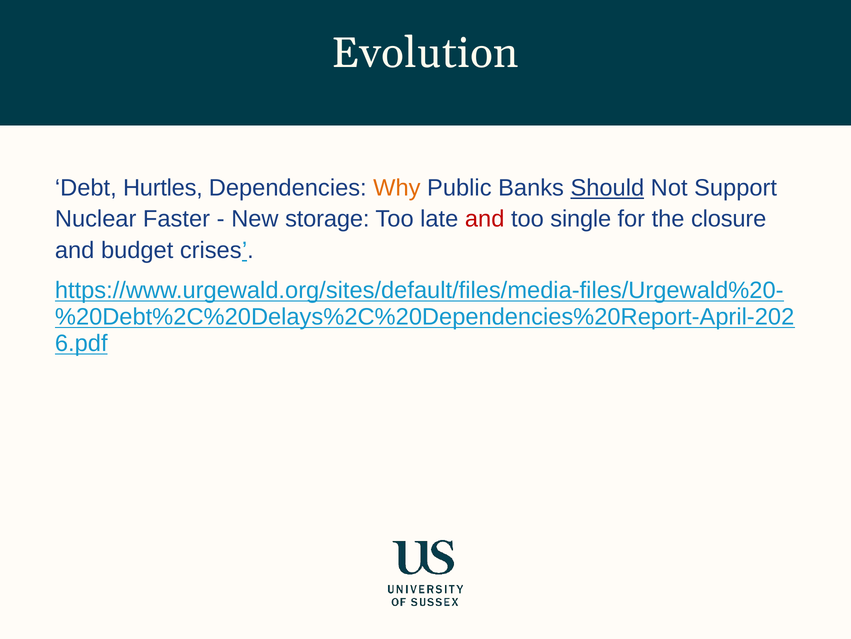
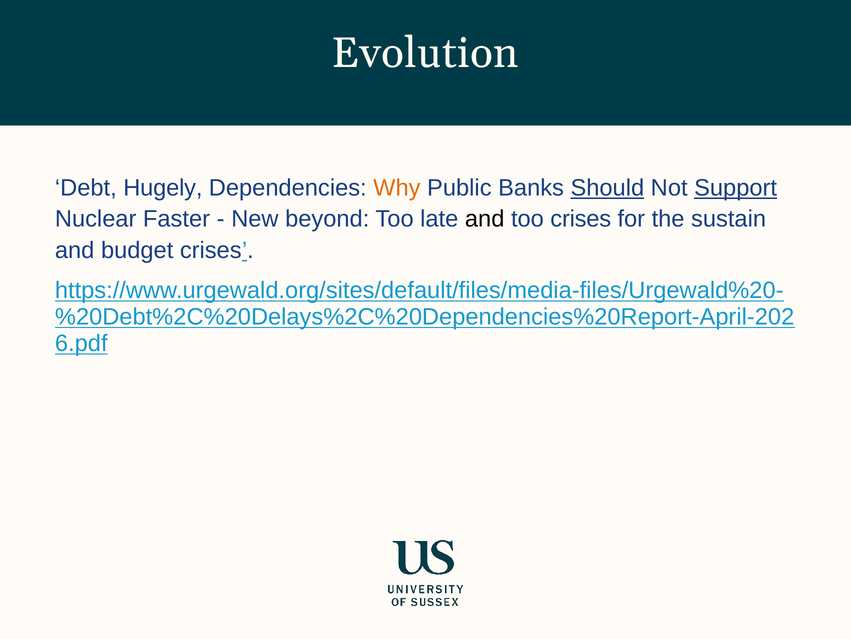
Hurtles: Hurtles -> Hugely
Support underline: none -> present
storage: storage -> beyond
and at (485, 219) colour: red -> black
too single: single -> crises
closure: closure -> sustain
